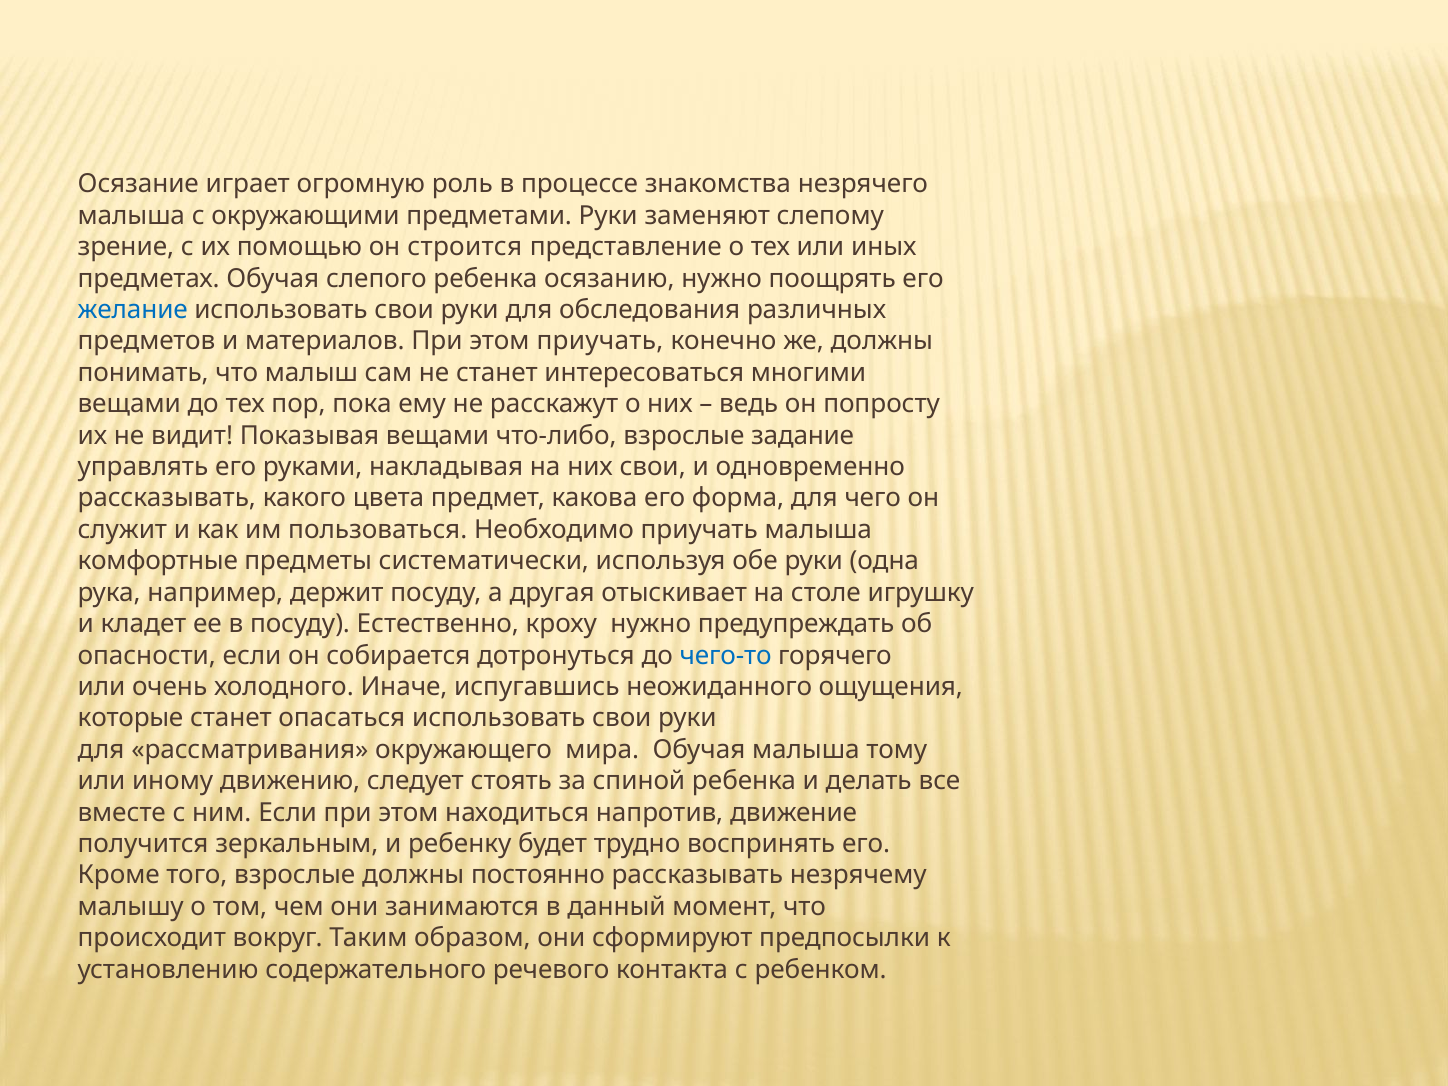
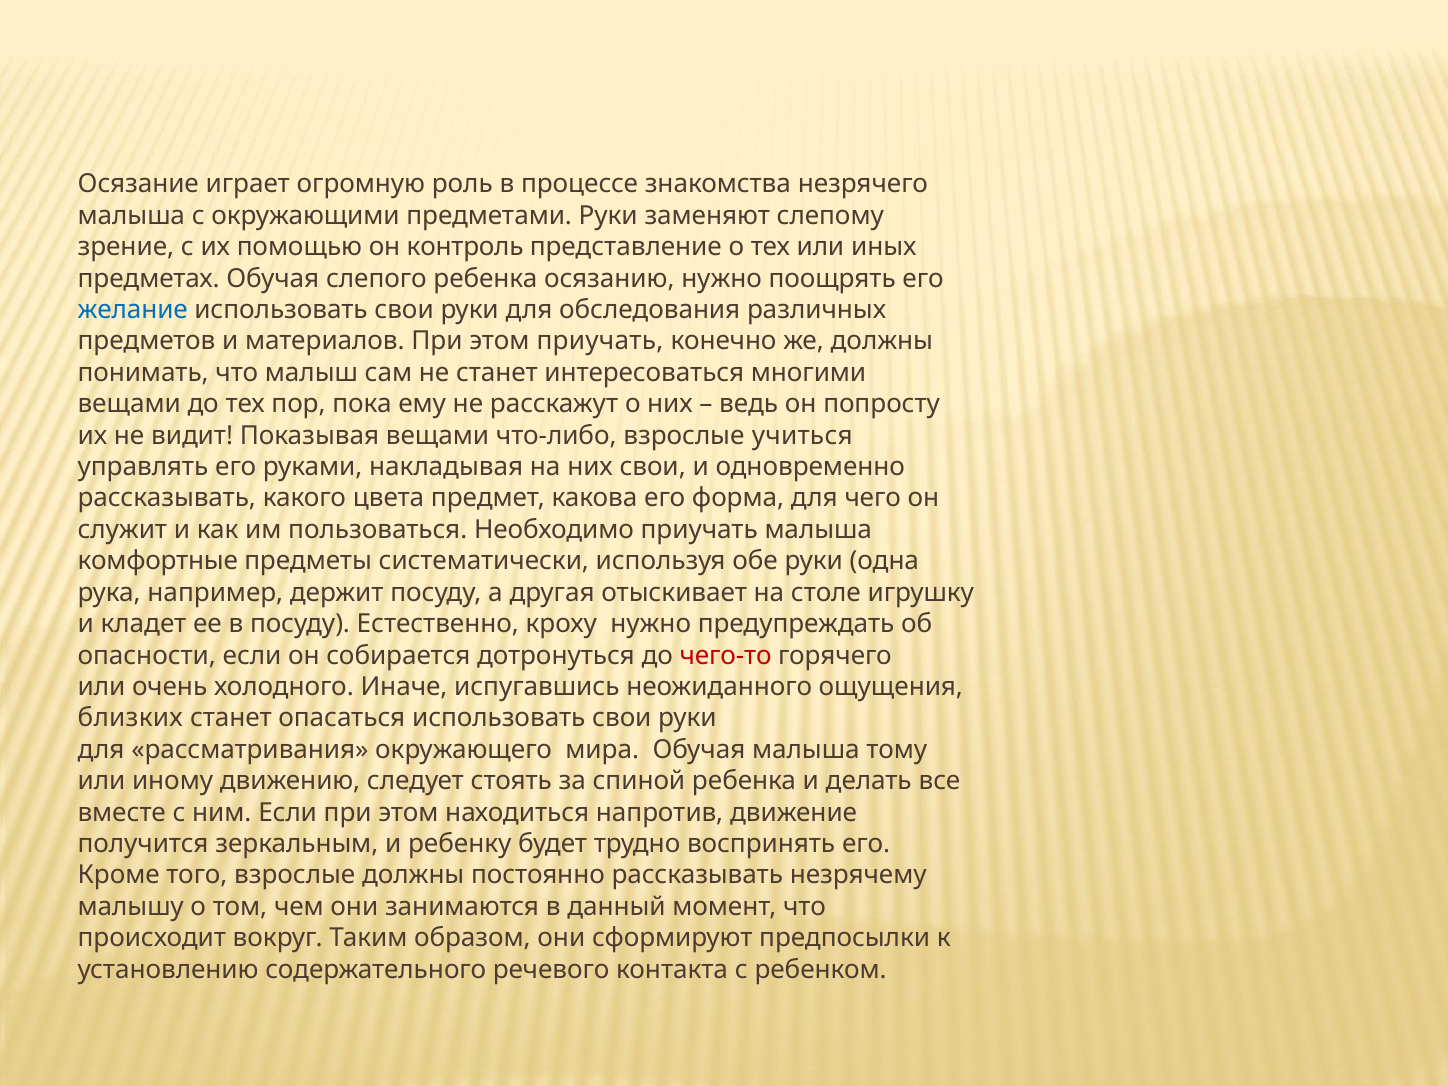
строится: строится -> контроль
задание: задание -> учиться
чего-то colour: blue -> red
которые: которые -> близких
